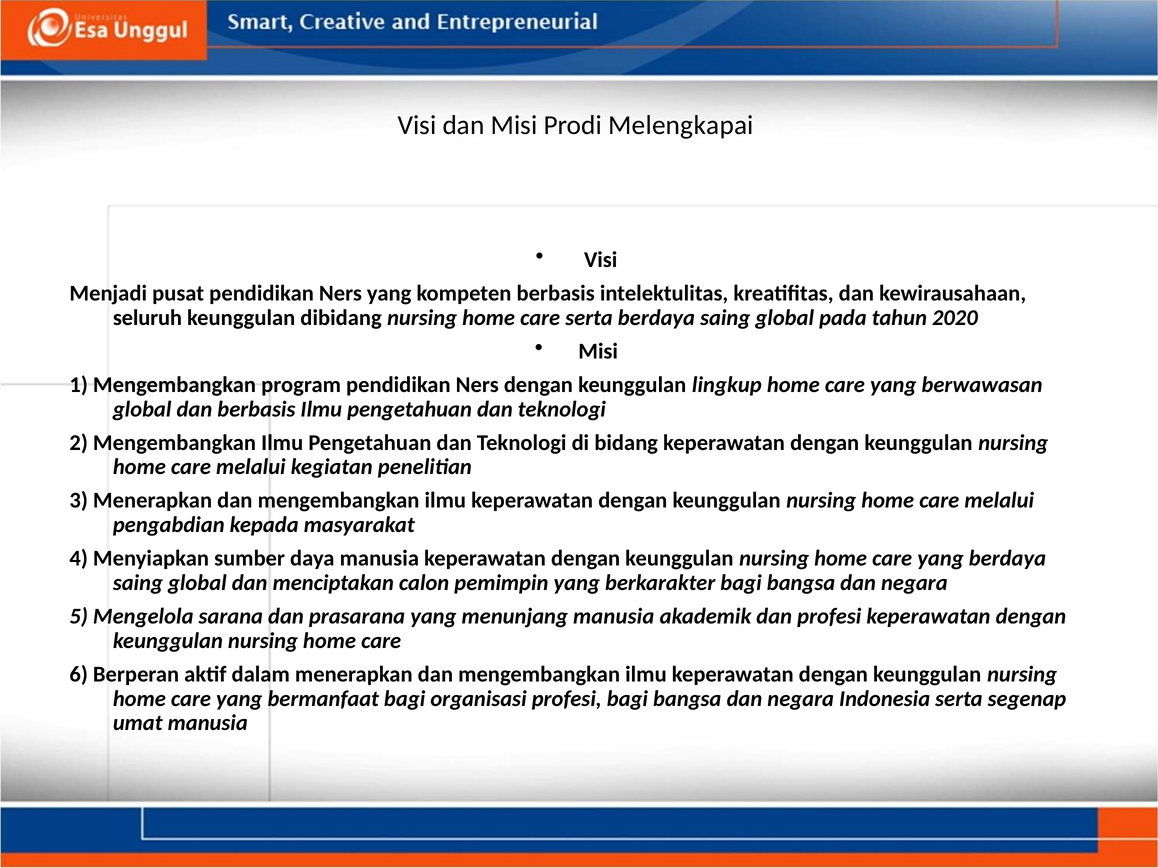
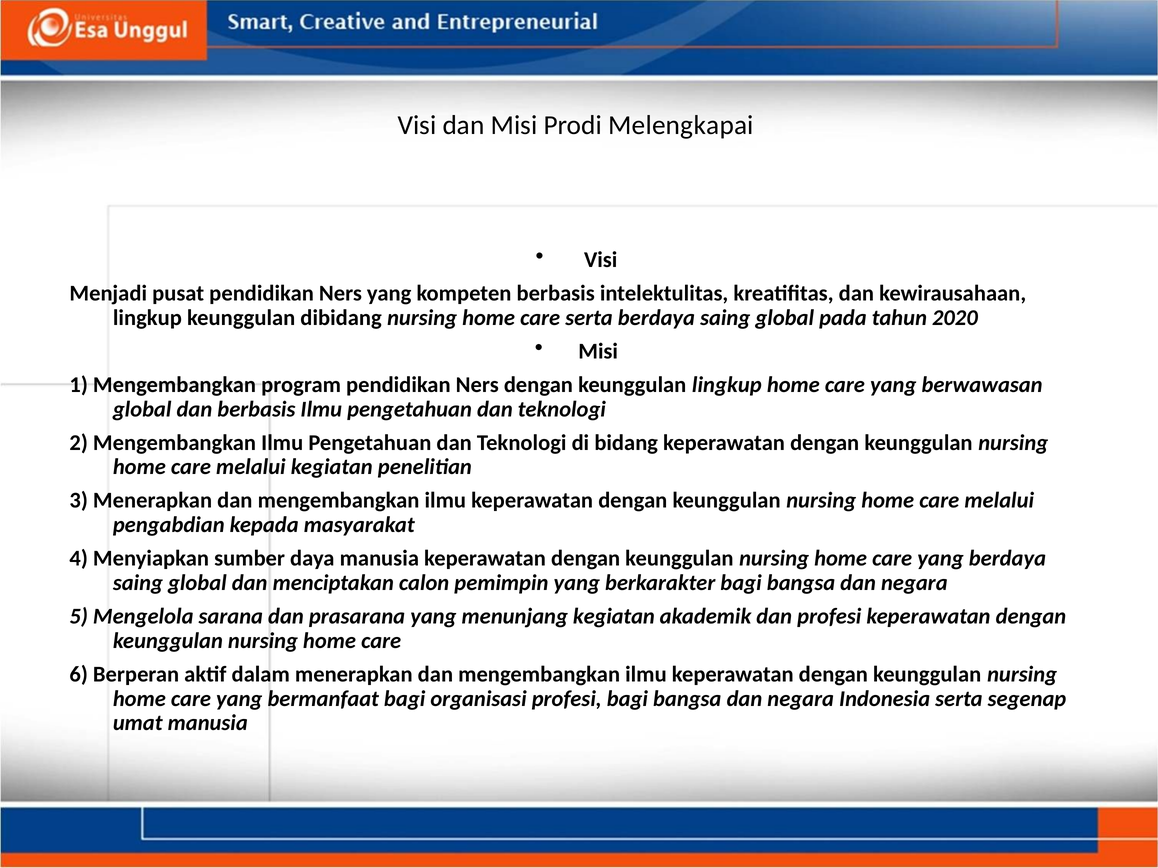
seluruh at (147, 318): seluruh -> lingkup
menunjang manusia: manusia -> kegiatan
